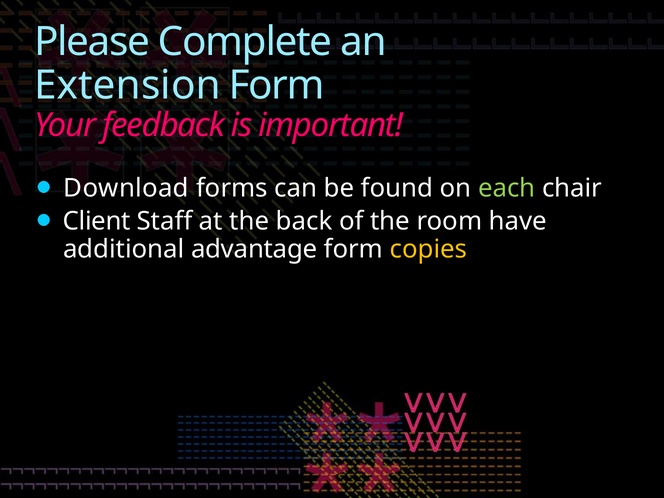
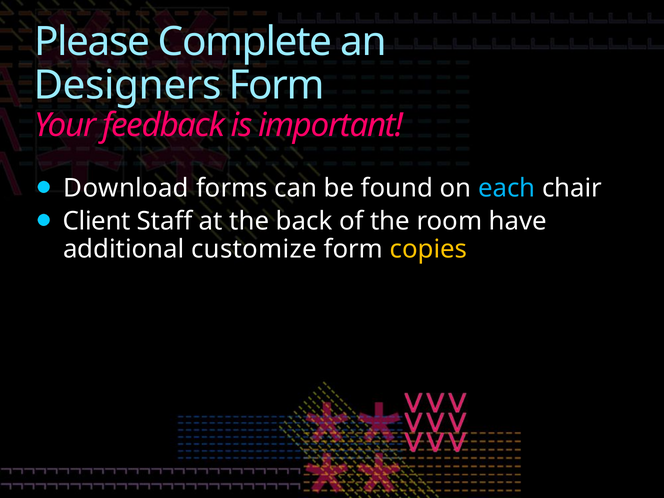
Extension: Extension -> Designers
each colour: light green -> light blue
advantage: advantage -> customize
